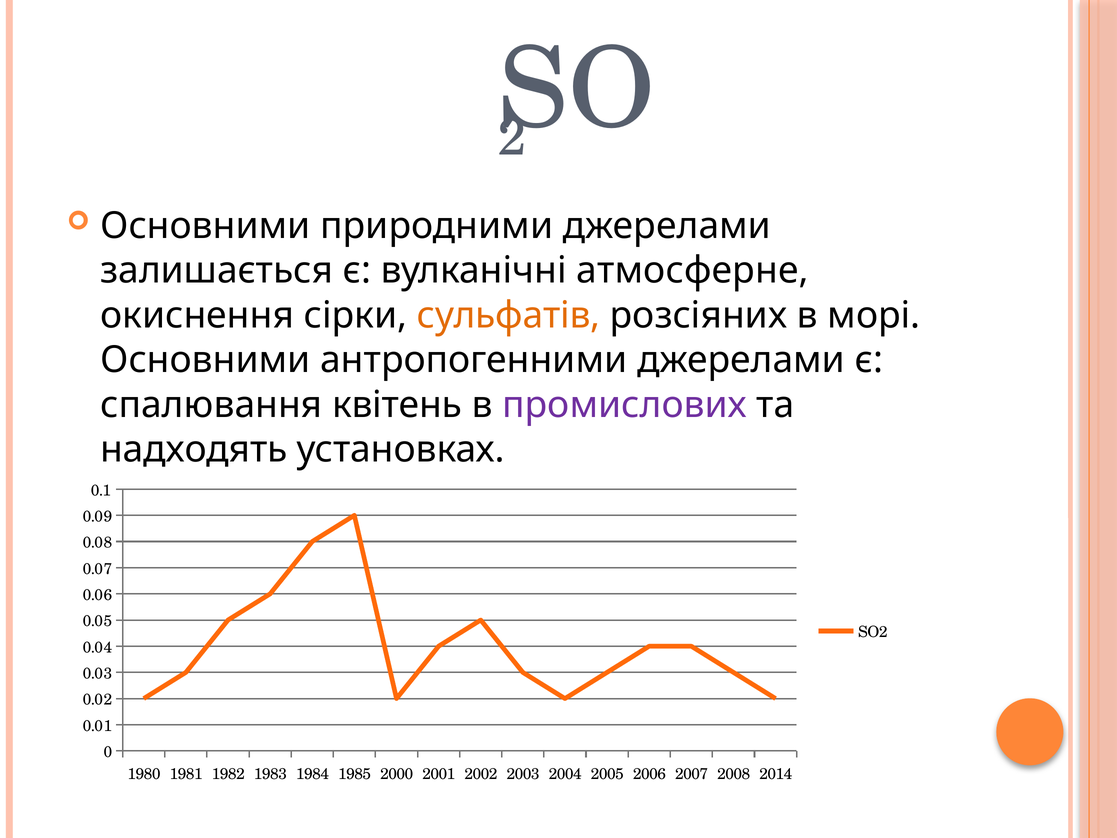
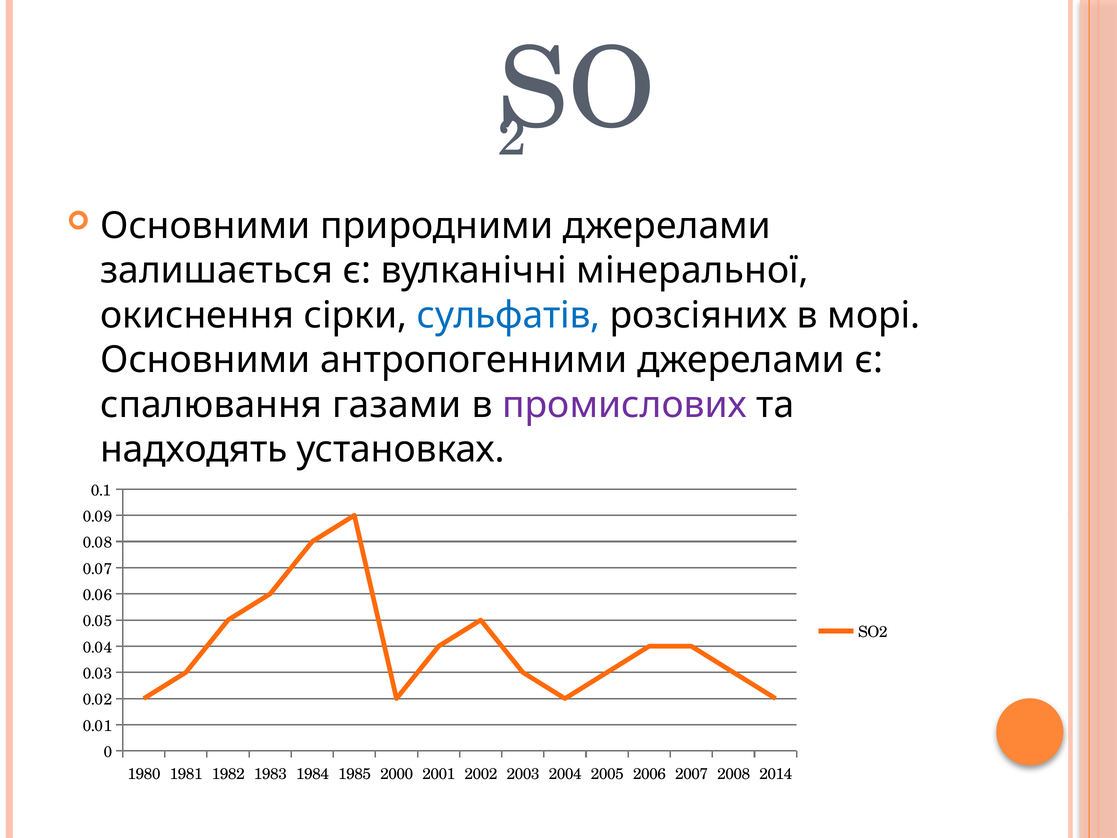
атмосферне: атмосферне -> мінеральної
сульфатів colour: orange -> blue
квітень: квітень -> газами
